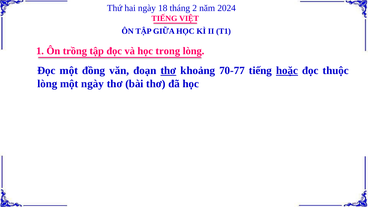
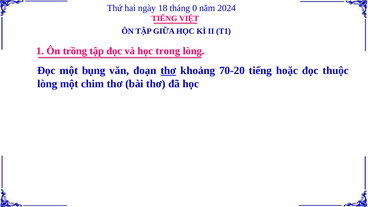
2: 2 -> 0
đồng: đồng -> bụng
70-77: 70-77 -> 70-20
hoặc underline: present -> none
một ngày: ngày -> chim
